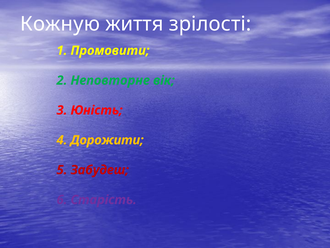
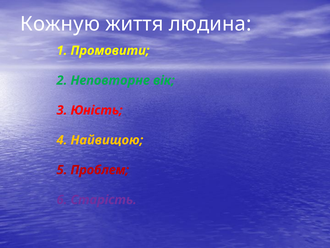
зрілості: зрілості -> людина
Дорожити: Дорожити -> Найвищою
Забудеш: Забудеш -> Проблем
